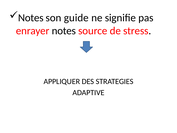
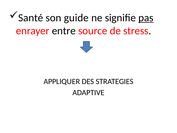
Notes at (31, 18): Notes -> Santé
pas underline: none -> present
enrayer notes: notes -> entre
